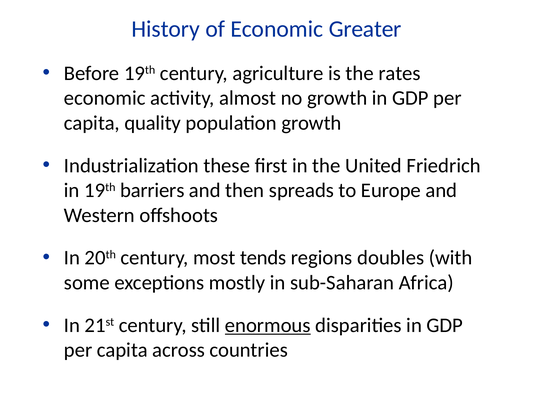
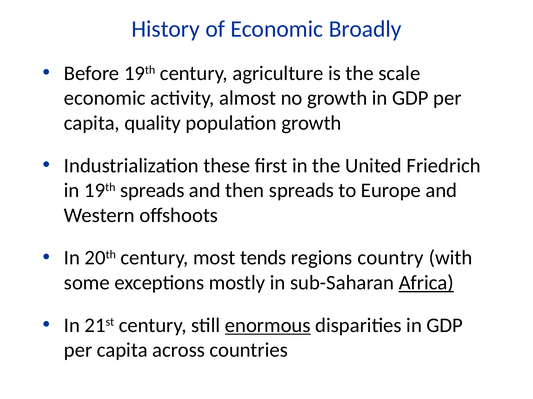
Greater: Greater -> Broadly
rates: rates -> scale
19th barriers: barriers -> spreads
doubles: doubles -> country
Africa underline: none -> present
